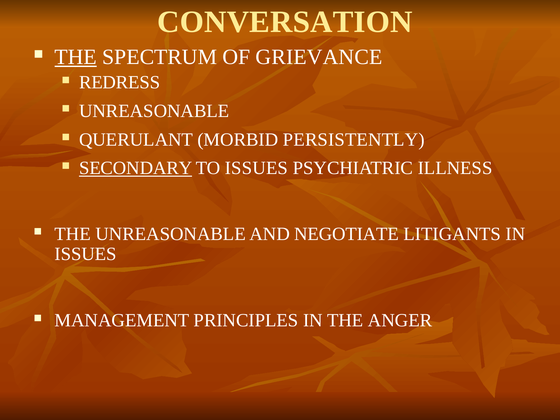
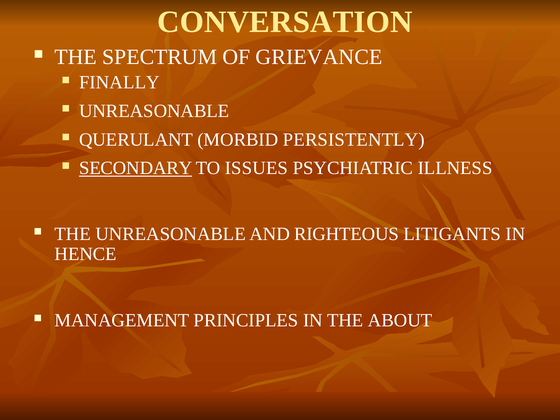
THE at (76, 57) underline: present -> none
REDRESS: REDRESS -> FINALLY
NEGOTIATE: NEGOTIATE -> RIGHTEOUS
ISSUES at (86, 254): ISSUES -> HENCE
ANGER: ANGER -> ABOUT
